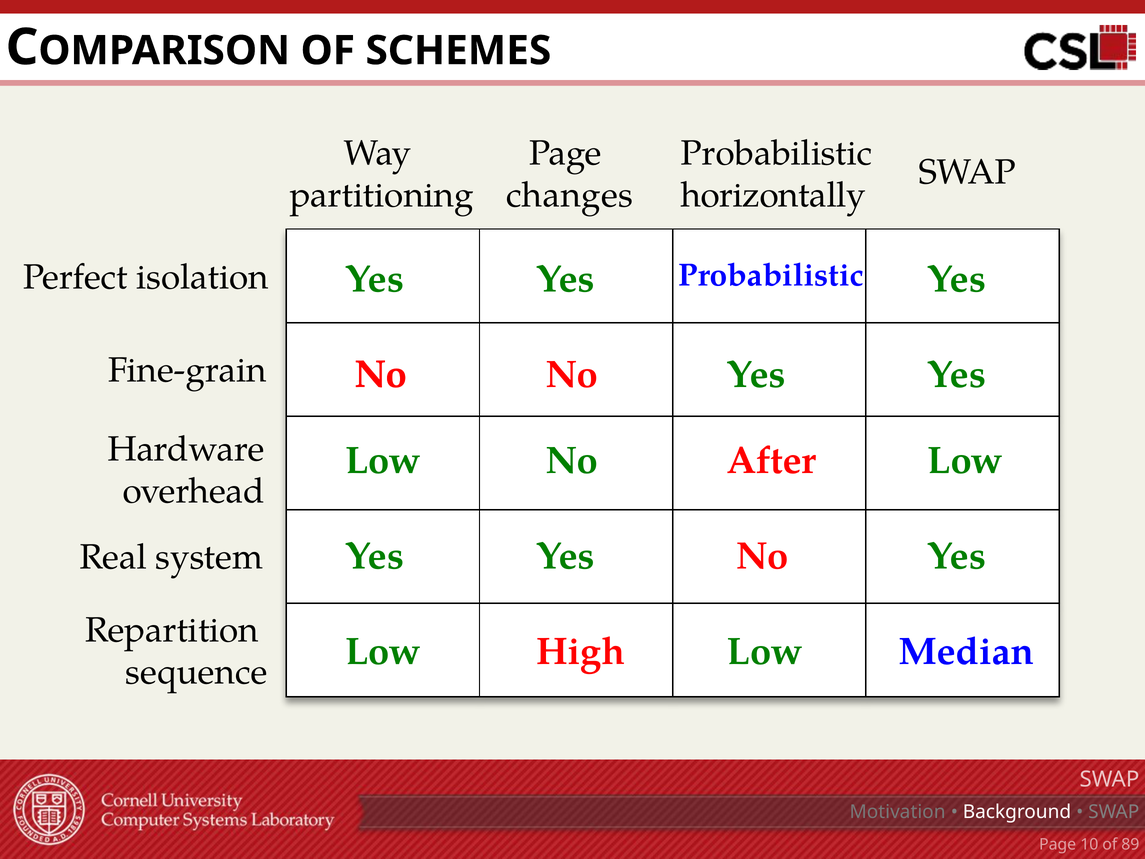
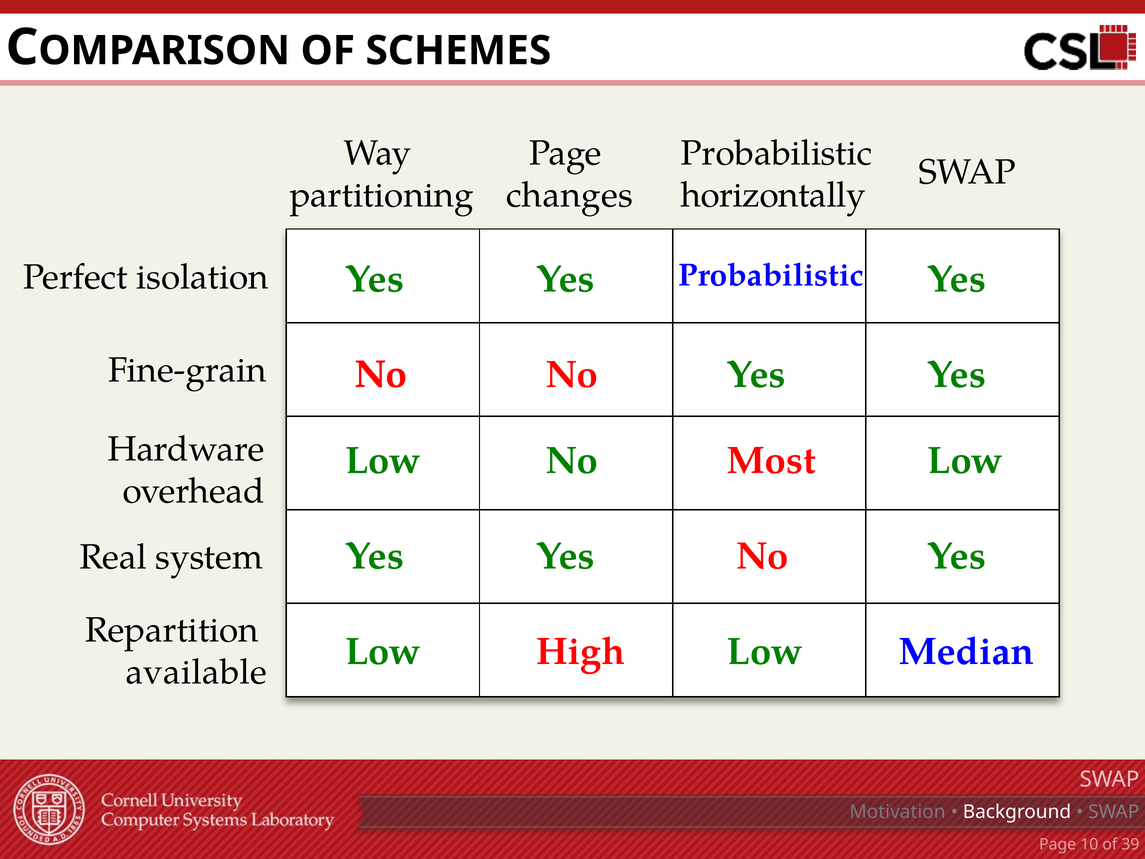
After: After -> Most
sequence: sequence -> available
89: 89 -> 39
